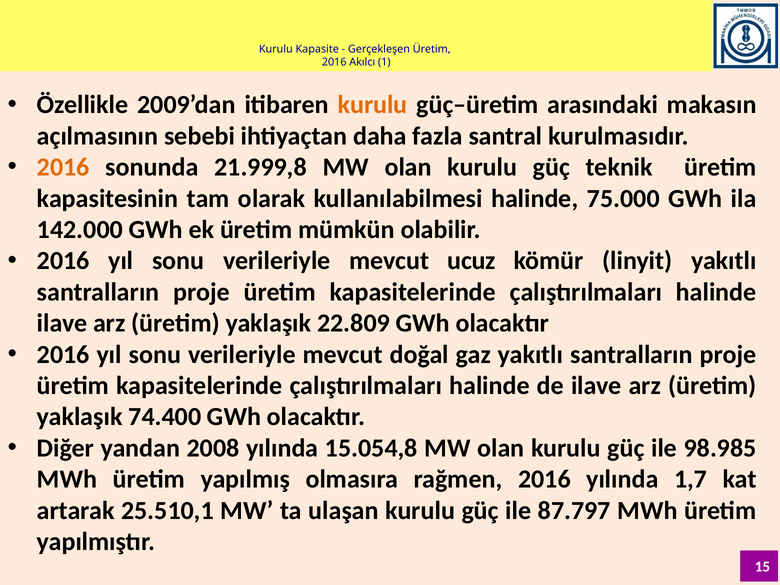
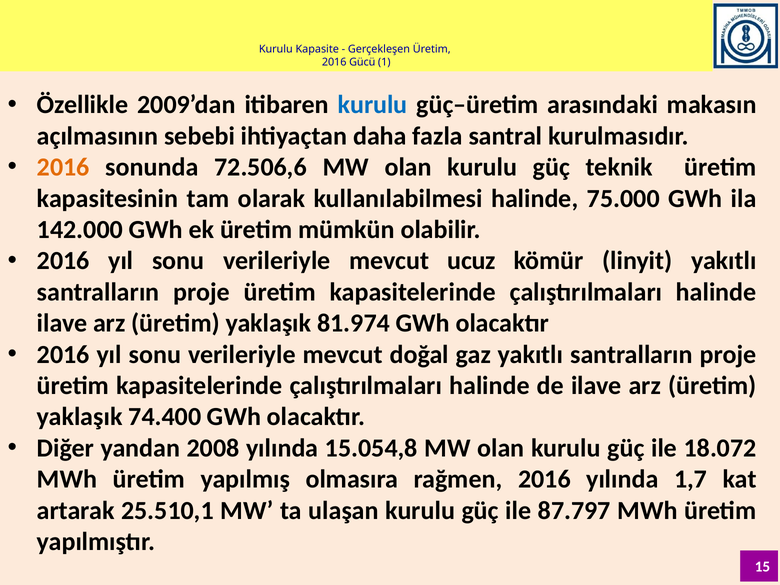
Akılcı: Akılcı -> Gücü
kurulu at (373, 105) colour: orange -> blue
21.999,8: 21.999,8 -> 72.506,6
22.809: 22.809 -> 81.974
98.985: 98.985 -> 18.072
